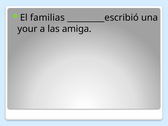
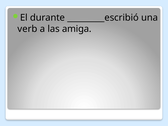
familias: familias -> durante
your: your -> verb
